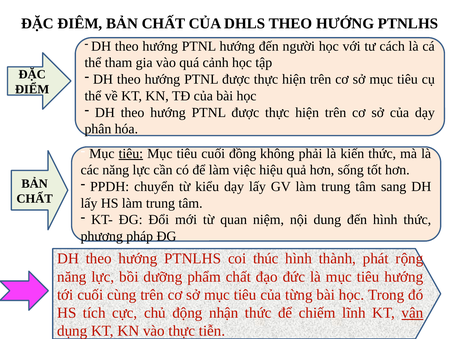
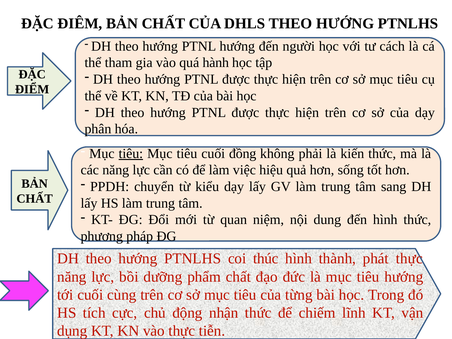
cảnh: cảnh -> hành
phát rộng: rộng -> thực
vận underline: present -> none
